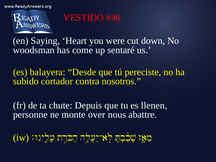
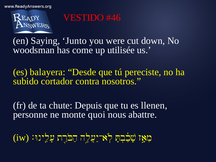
Heart: Heart -> Junto
sentaré: sentaré -> utilisée
over: over -> quoi
